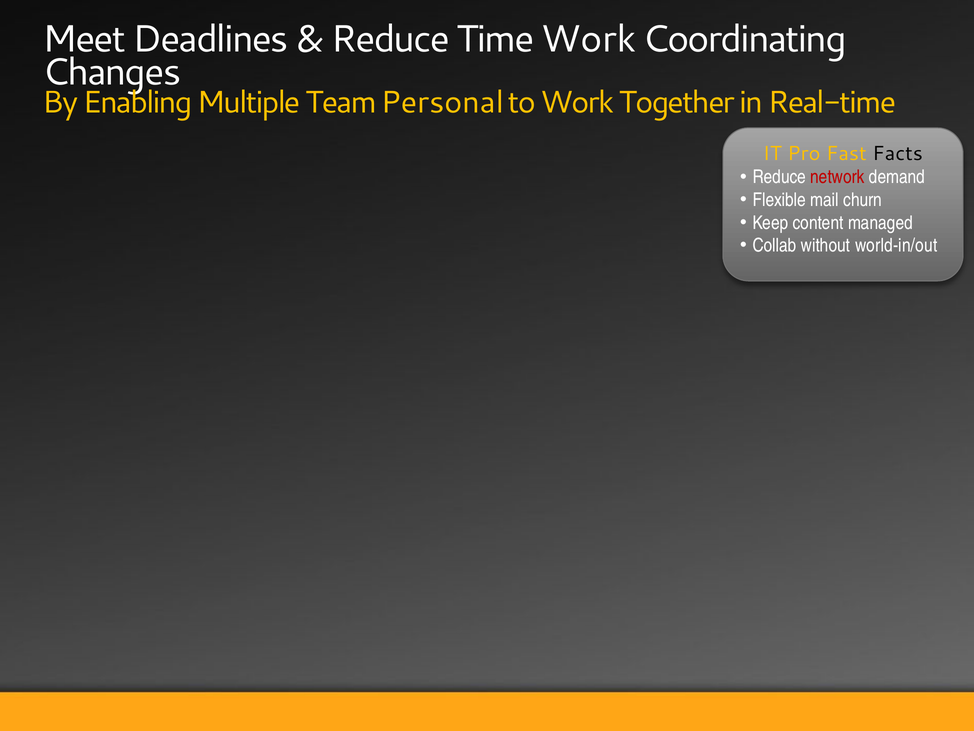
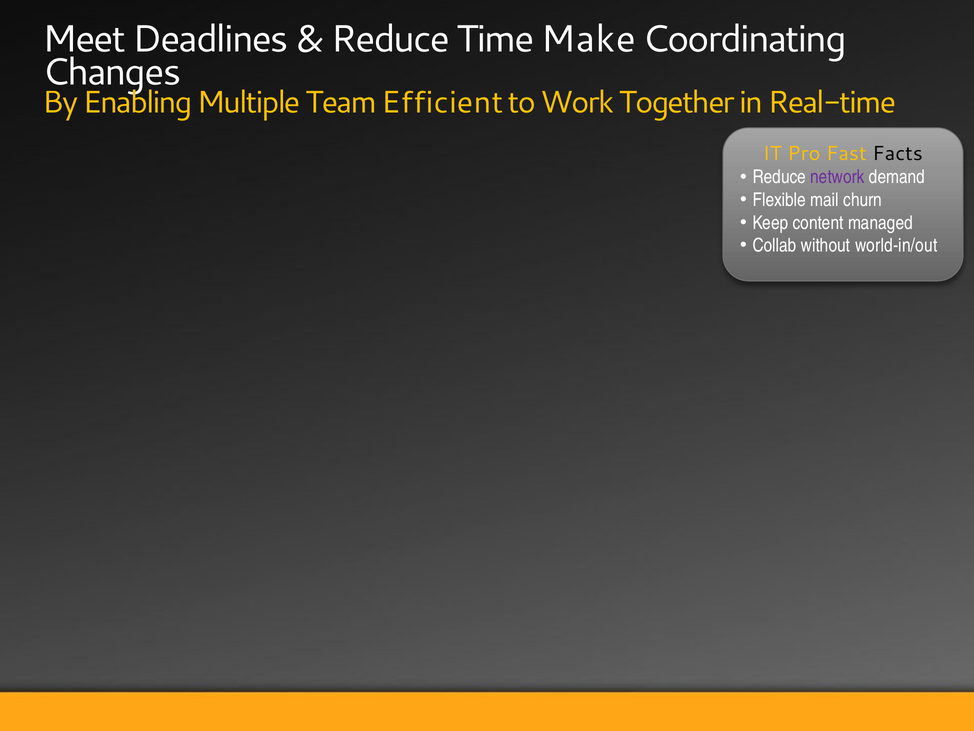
Time Work: Work -> Make
Personal: Personal -> Efficient
network colour: red -> purple
